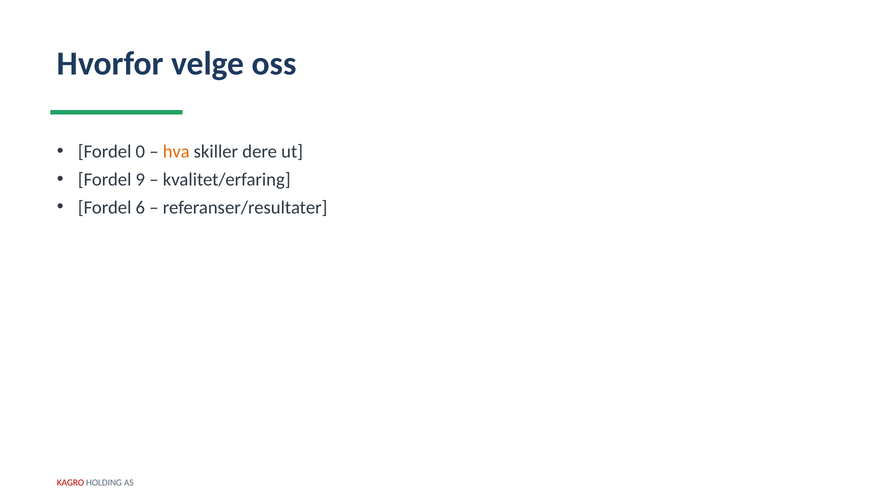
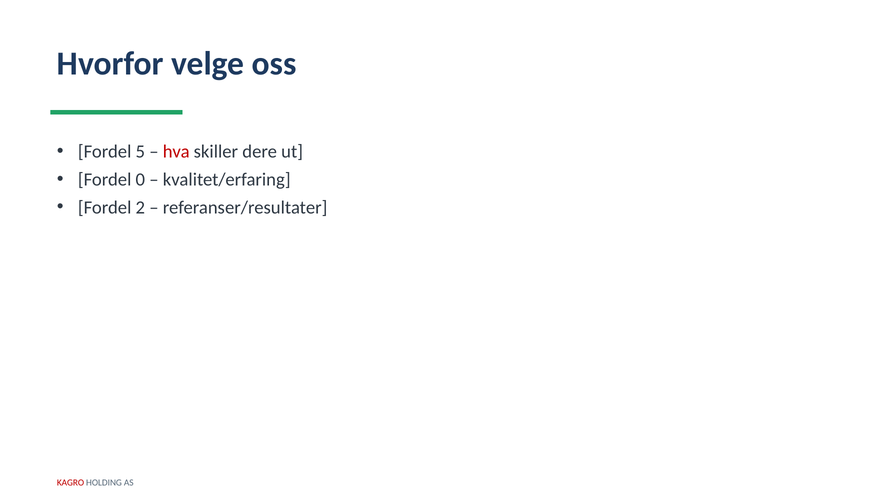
0: 0 -> 5
hva colour: orange -> red
9: 9 -> 0
6: 6 -> 2
